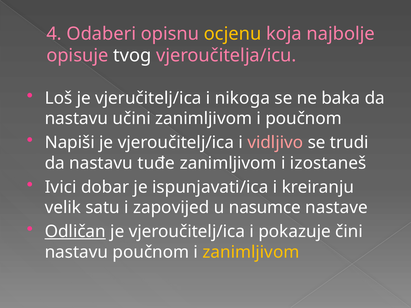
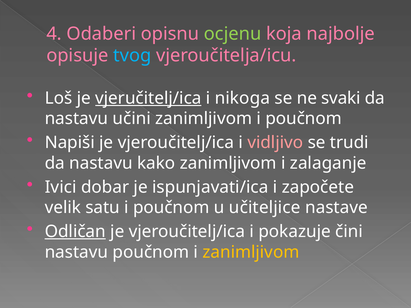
ocjenu colour: yellow -> light green
tvog colour: white -> light blue
vjeručitelj/ica underline: none -> present
baka: baka -> svaki
tuđe: tuđe -> kako
izostaneš: izostaneš -> zalaganje
kreiranju: kreiranju -> započete
zapovijed at (171, 208): zapovijed -> poučnom
nasumce: nasumce -> učiteljice
